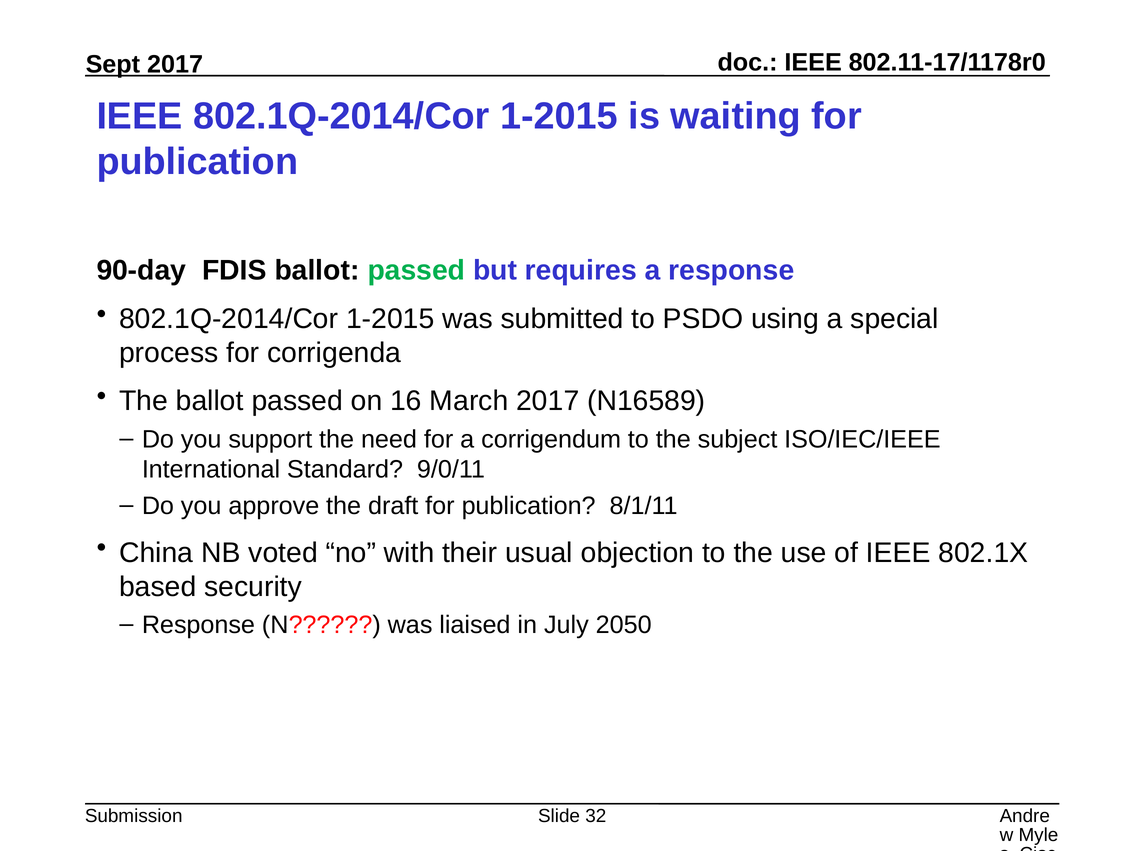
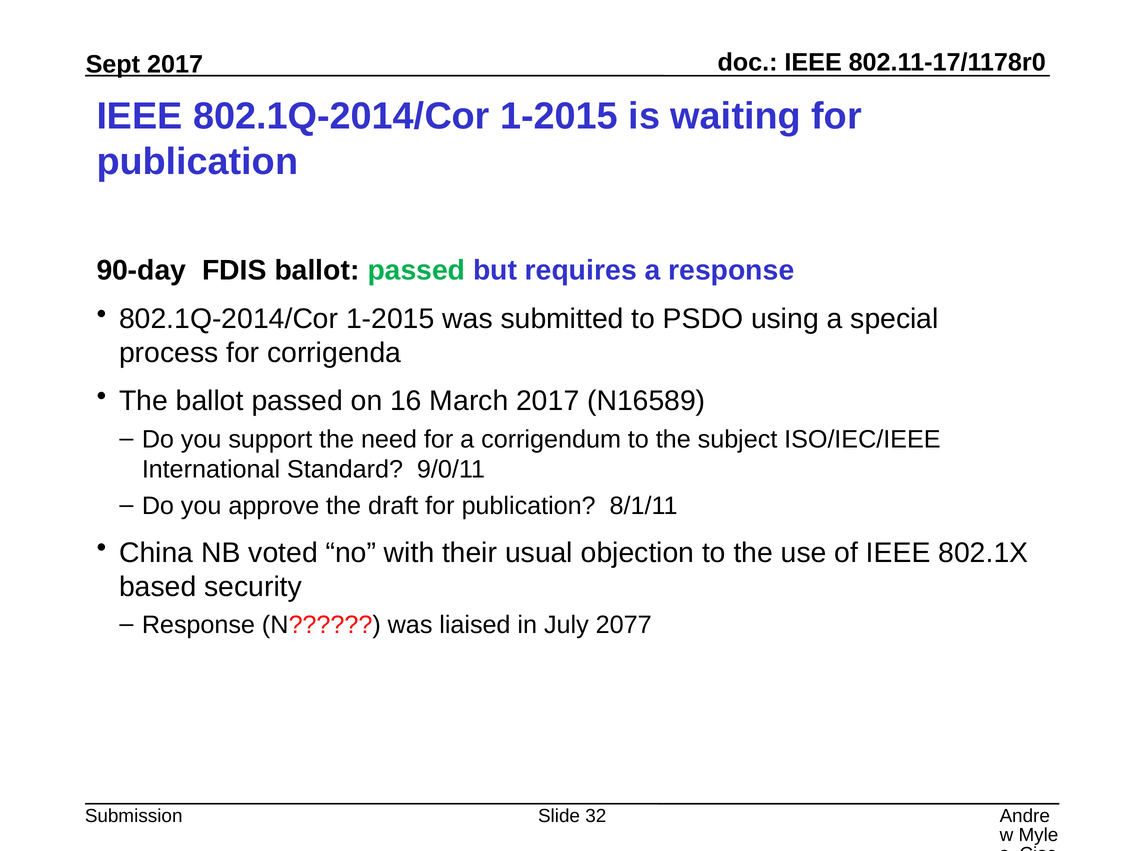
2050: 2050 -> 2077
